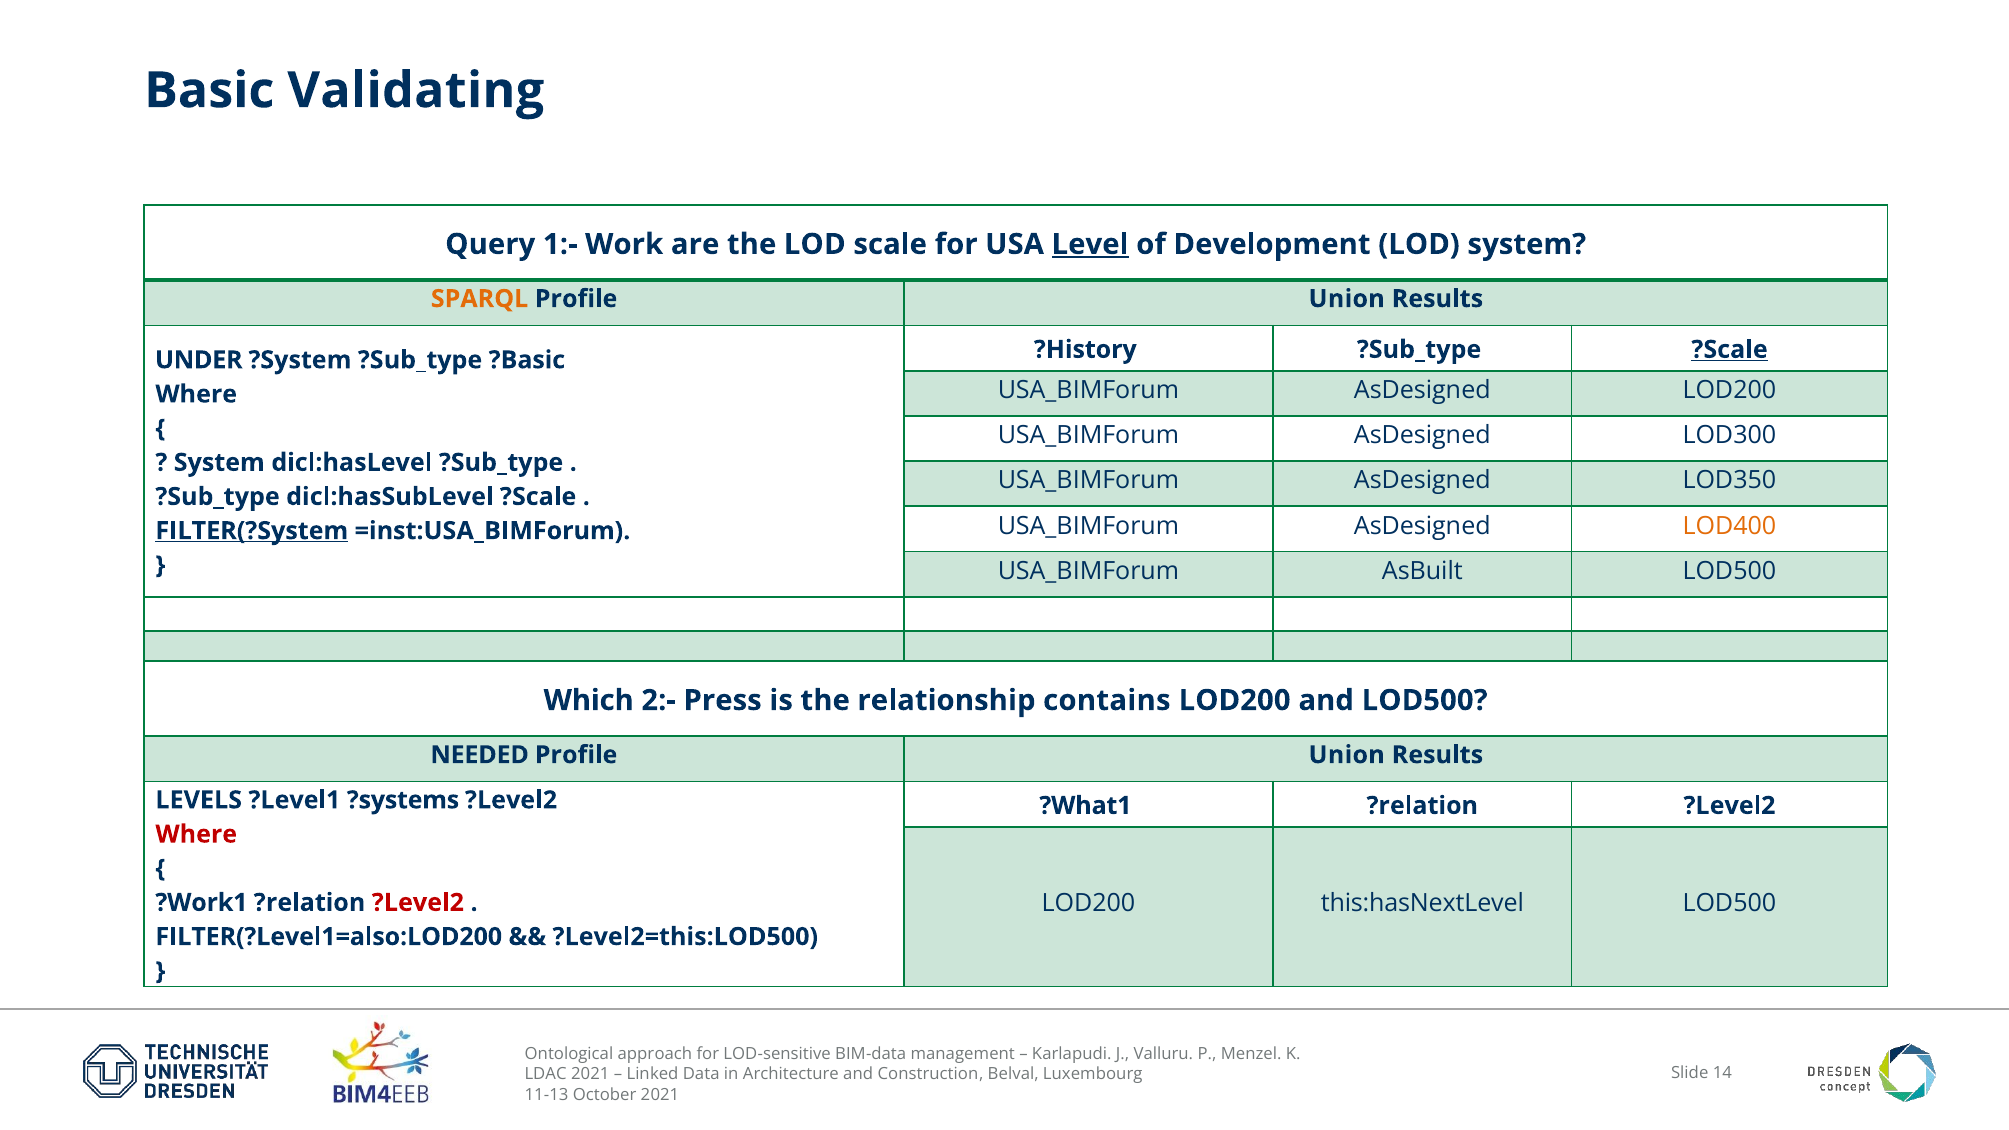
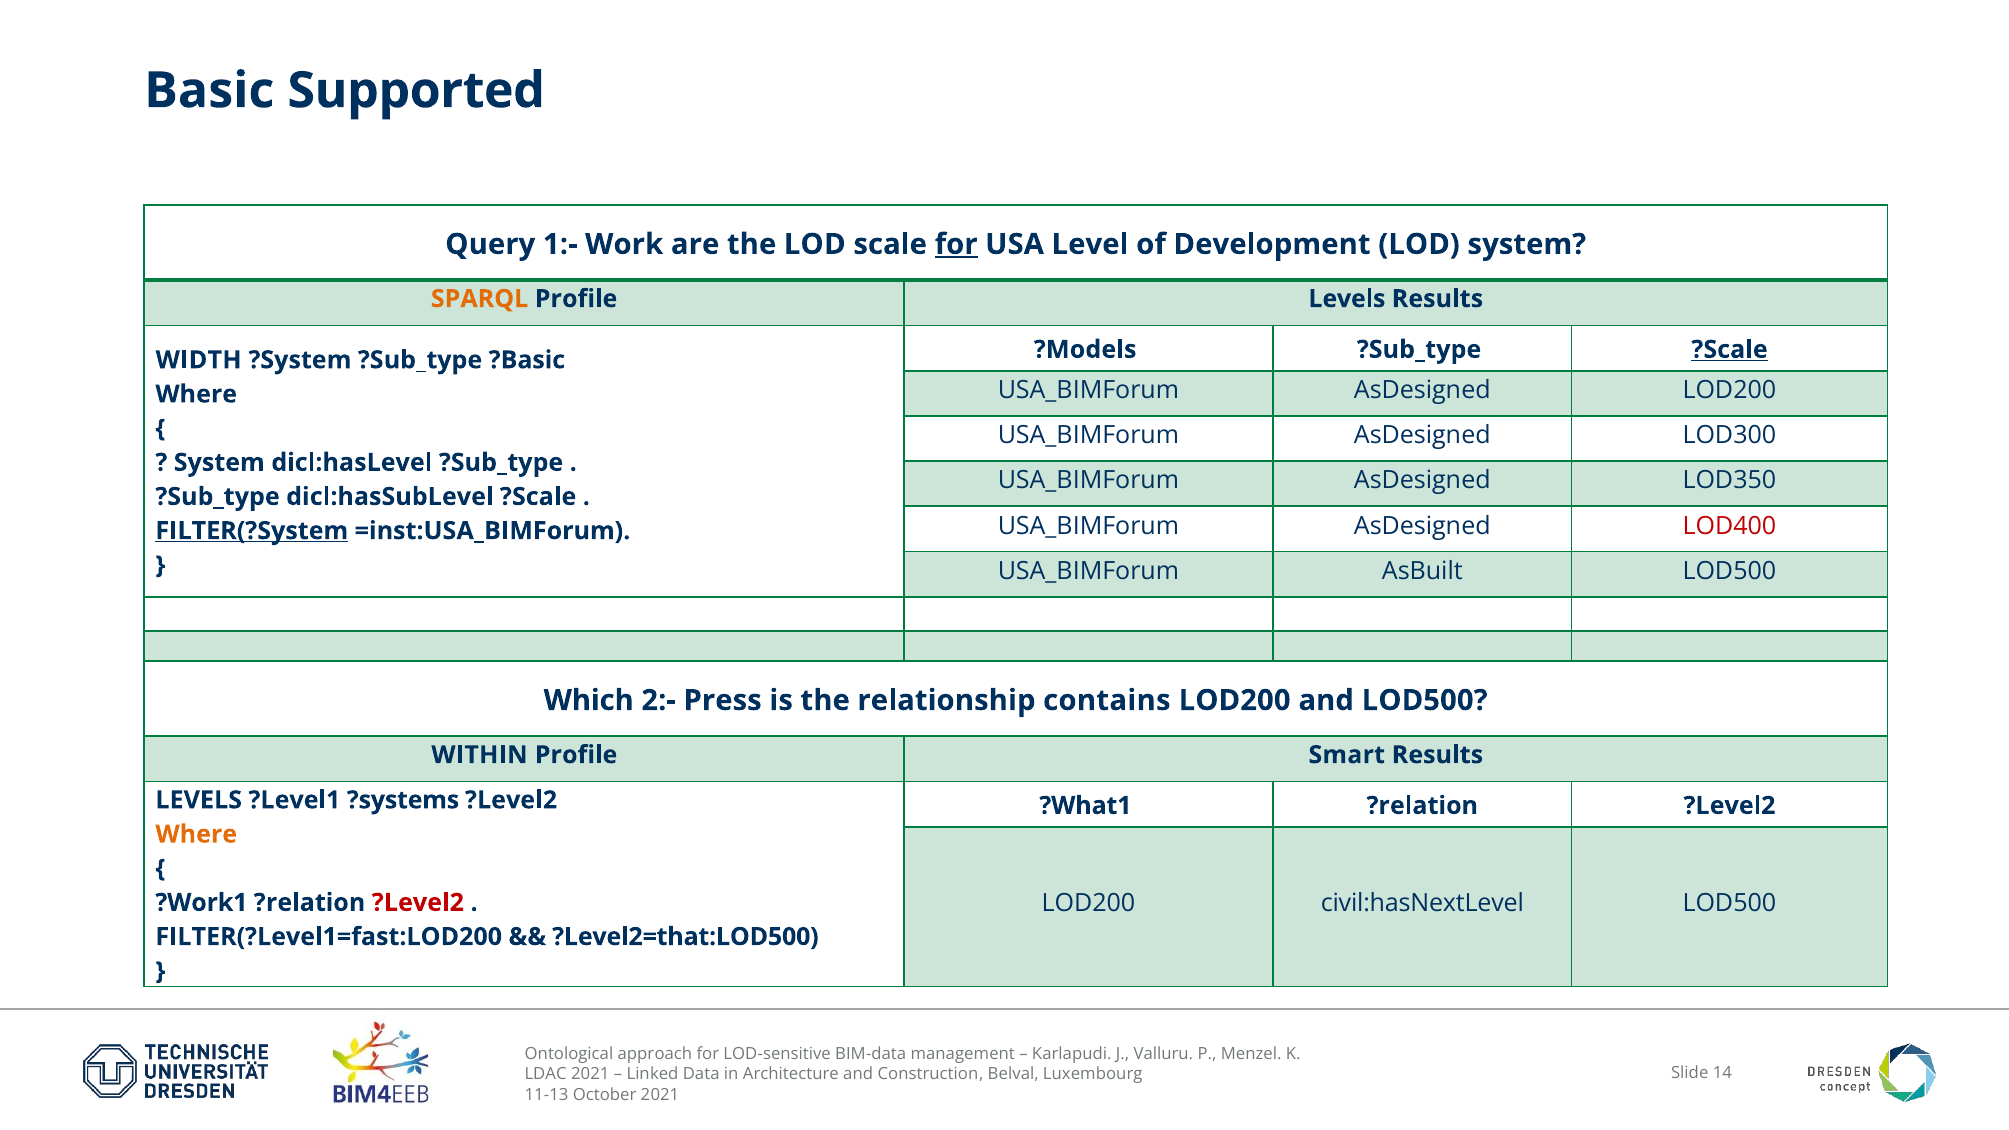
Validating: Validating -> Supported
for at (956, 244) underline: none -> present
Level underline: present -> none
Union at (1347, 299): Union -> Levels
?History: ?History -> ?Models
UNDER: UNDER -> WIDTH
LOD400 colour: orange -> red
NEEDED: NEEDED -> WITHIN
Union at (1347, 755): Union -> Smart
Where at (196, 834) colour: red -> orange
this:hasNextLevel: this:hasNextLevel -> civil:hasNextLevel
FILTER(?Level1=also:LOD200: FILTER(?Level1=also:LOD200 -> FILTER(?Level1=fast:LOD200
?Level2=this:LOD500: ?Level2=this:LOD500 -> ?Level2=that:LOD500
